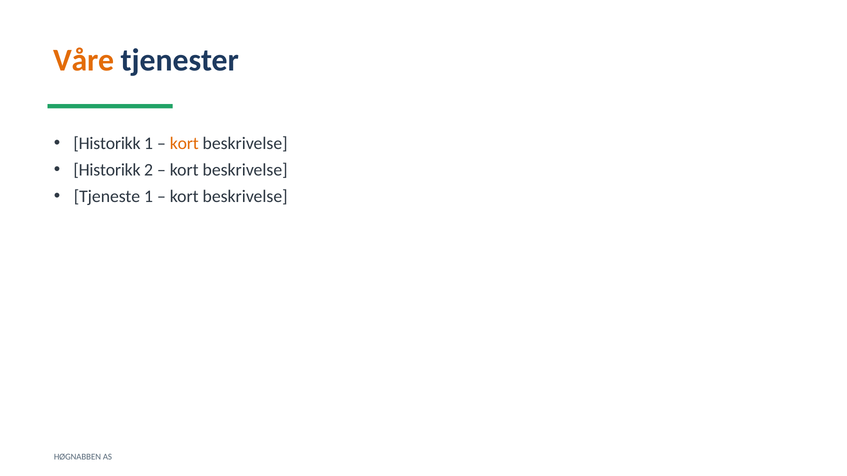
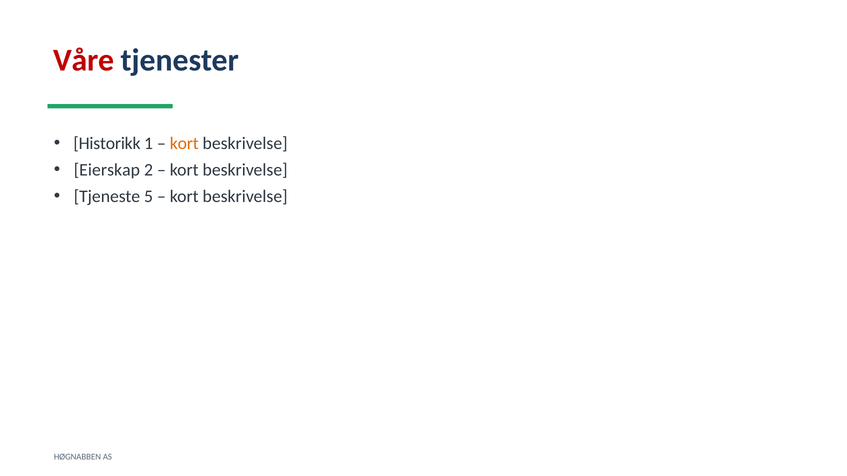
Våre colour: orange -> red
Historikk at (107, 170): Historikk -> Eierskap
Tjeneste 1: 1 -> 5
